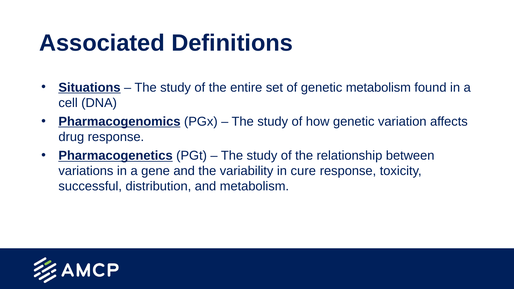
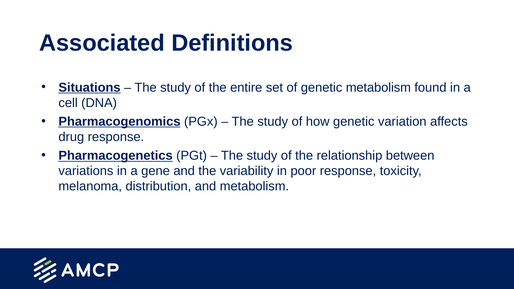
cure: cure -> poor
successful: successful -> melanoma
